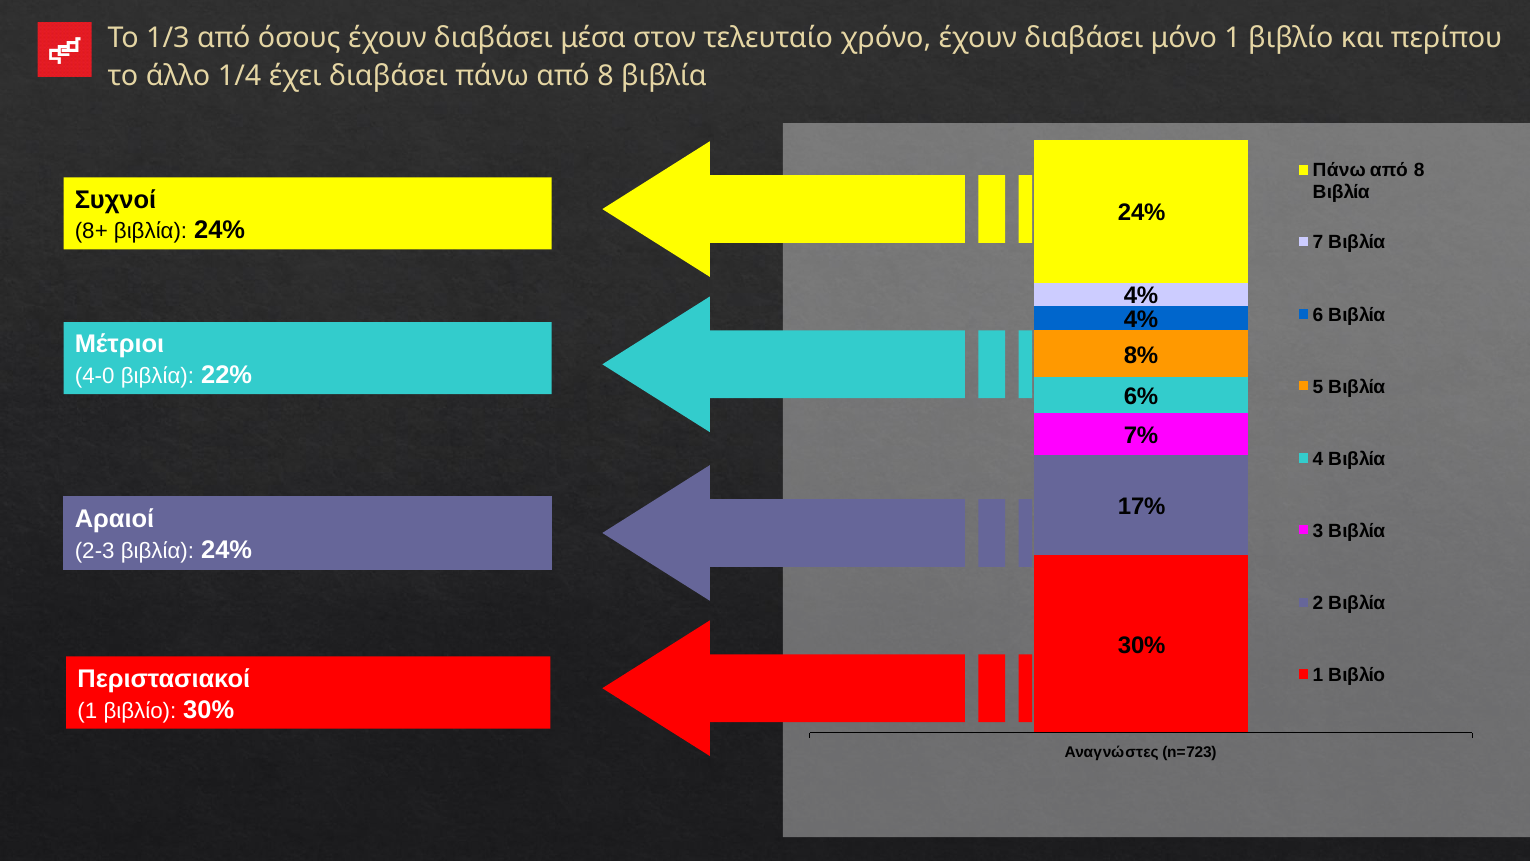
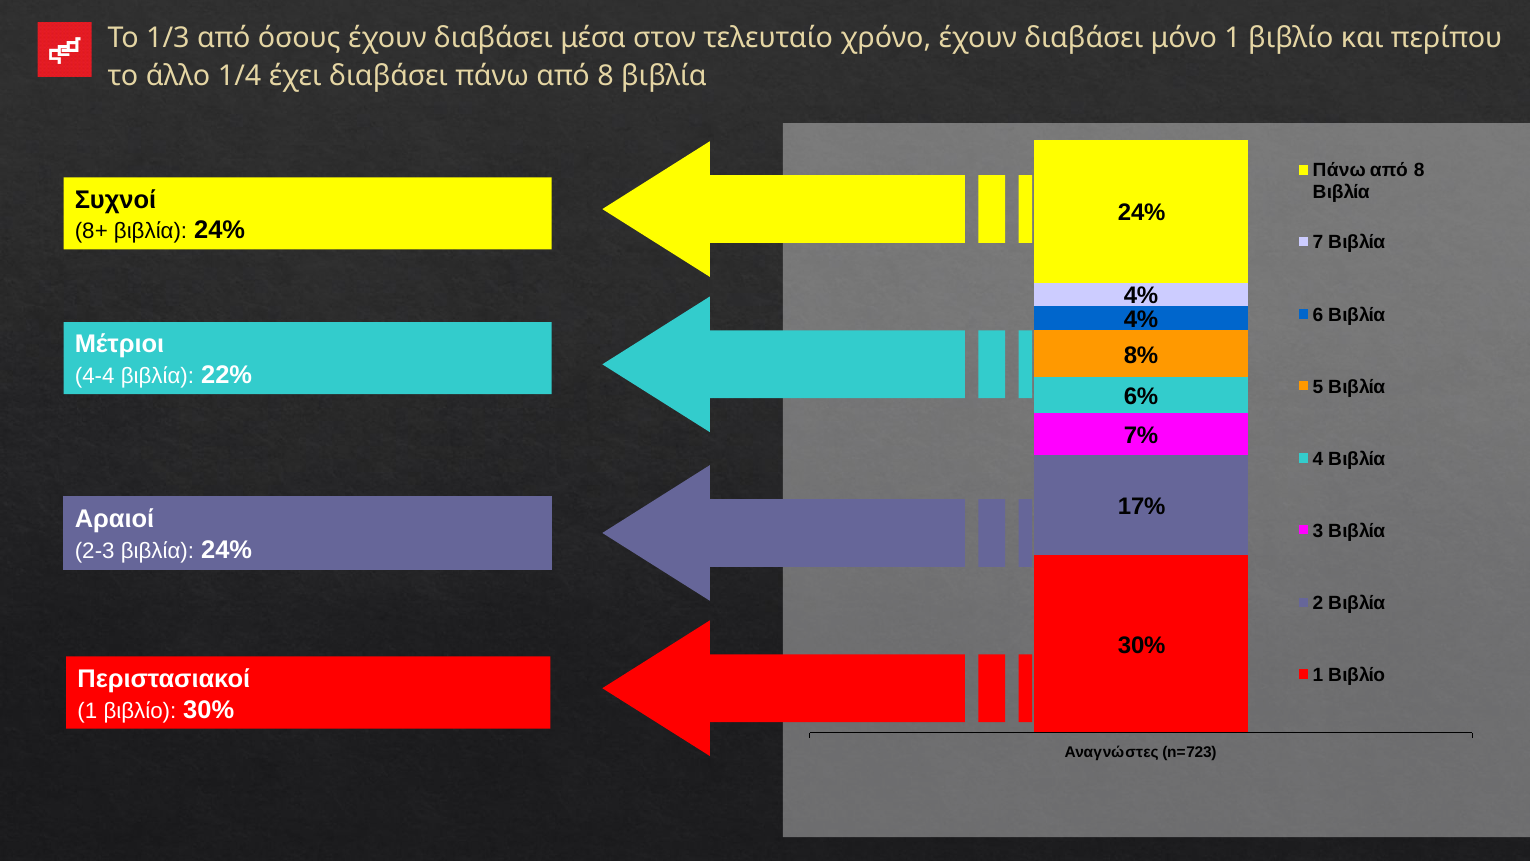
4-0: 4-0 -> 4-4
